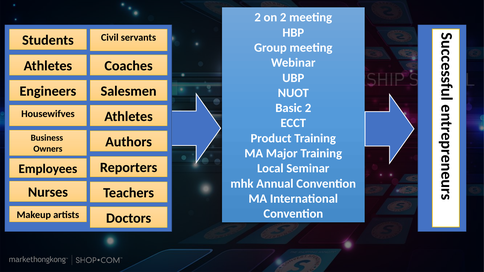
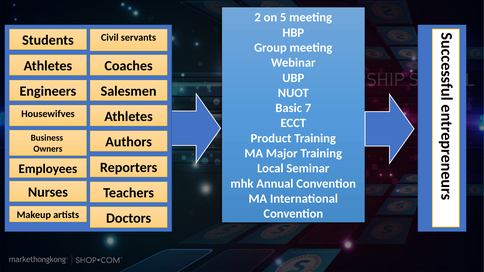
on 2: 2 -> 5
Basic 2: 2 -> 7
